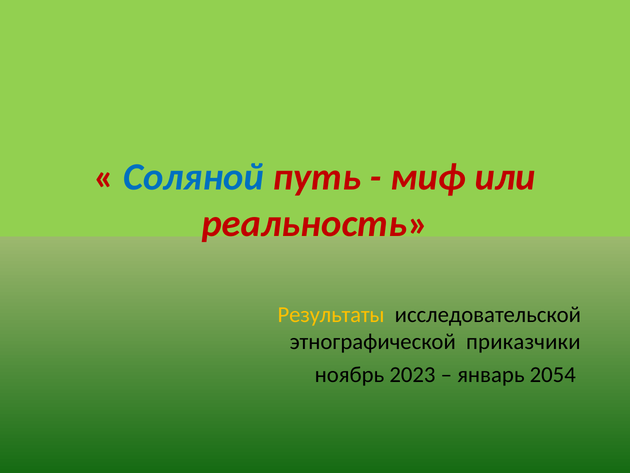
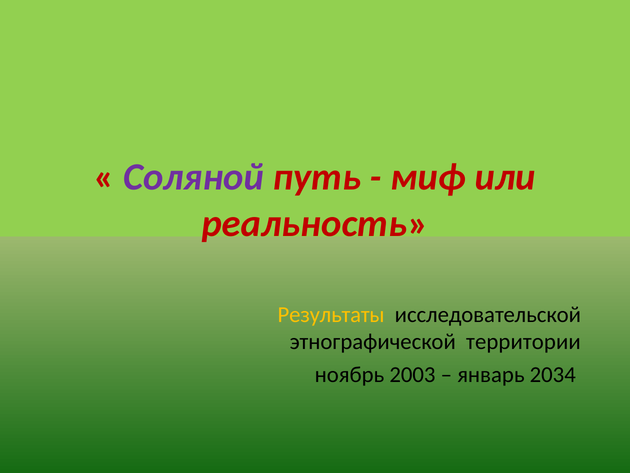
Соляной colour: blue -> purple
приказчики: приказчики -> территории
2023: 2023 -> 2003
2054: 2054 -> 2034
